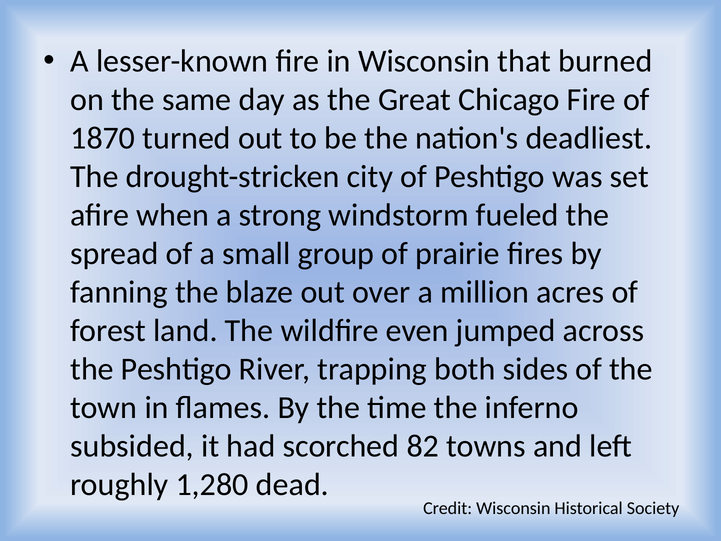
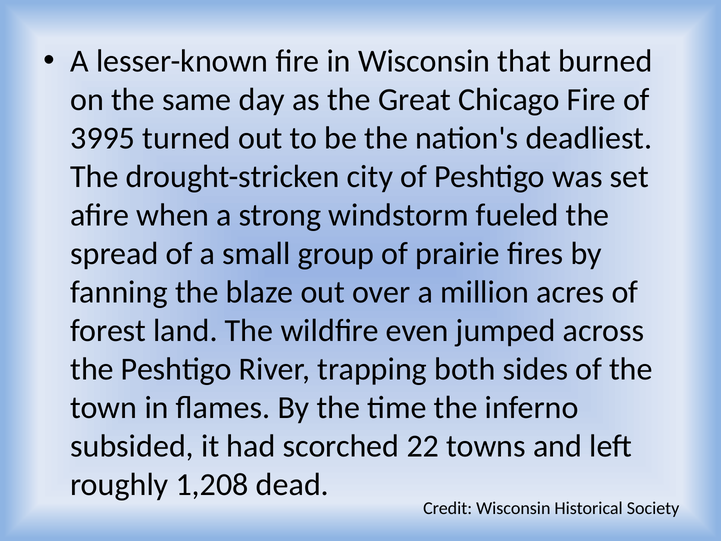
1870: 1870 -> 3995
82: 82 -> 22
1,280: 1,280 -> 1,208
